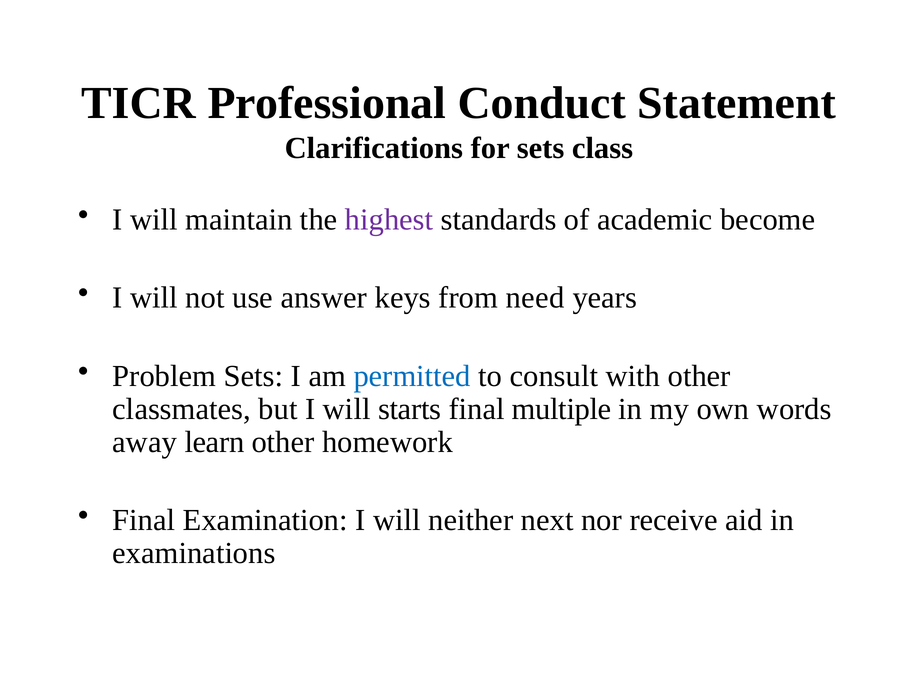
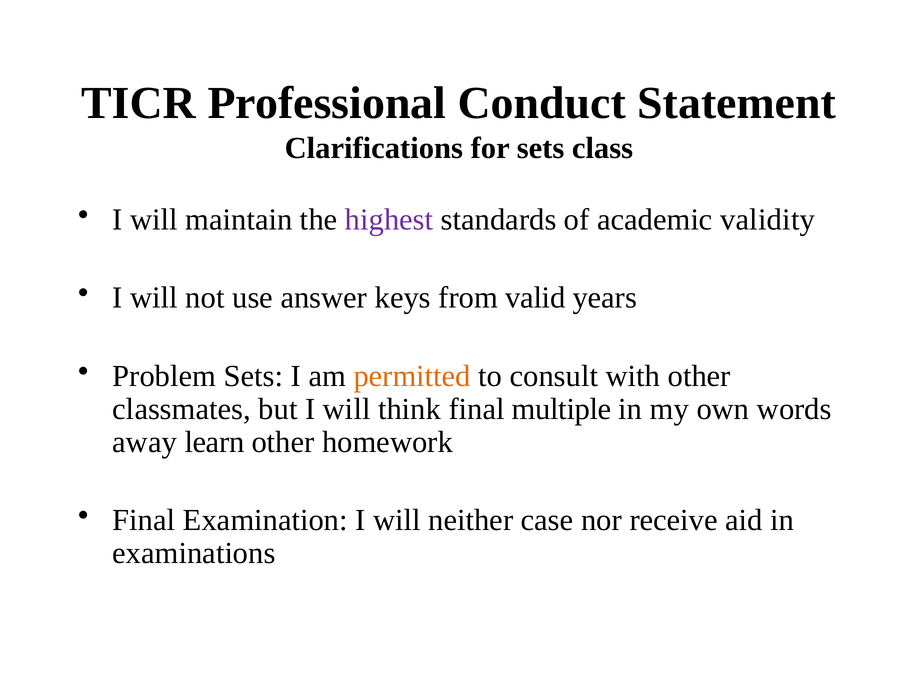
become: become -> validity
need: need -> valid
permitted colour: blue -> orange
starts: starts -> think
next: next -> case
